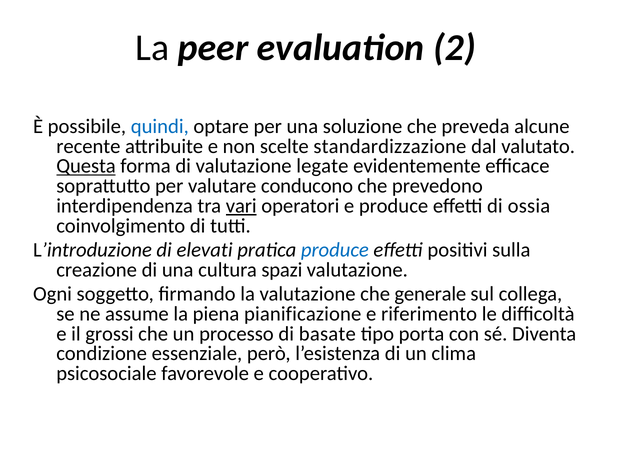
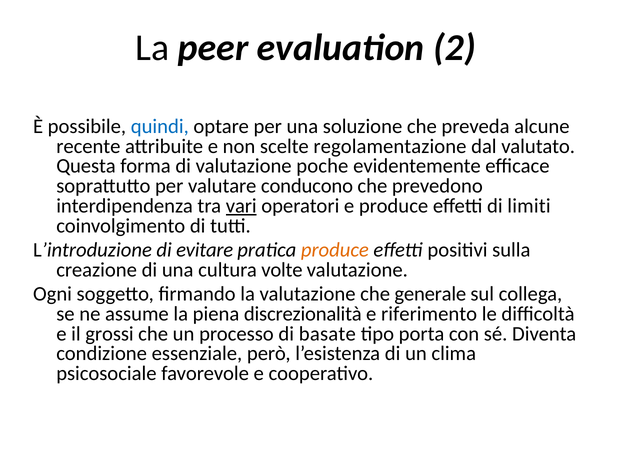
standardizzazione: standardizzazione -> regolamentazione
Questa underline: present -> none
legate: legate -> poche
ossia: ossia -> limiti
elevati: elevati -> evitare
produce at (335, 250) colour: blue -> orange
spazi: spazi -> volte
pianificazione: pianificazione -> discrezionalità
